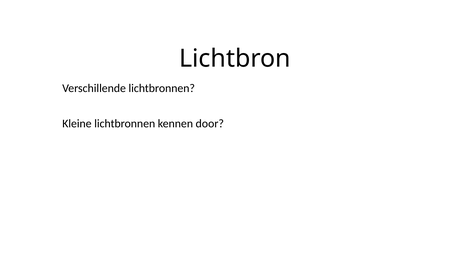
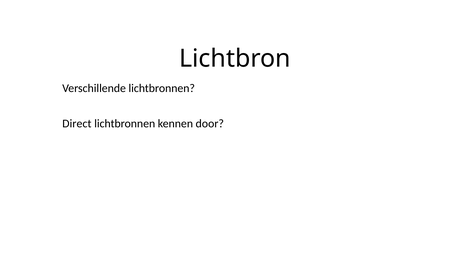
Kleine: Kleine -> Direct
